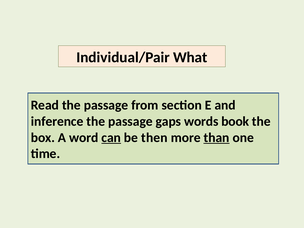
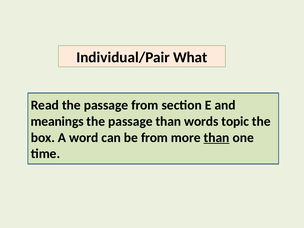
inference: inference -> meanings
passage gaps: gaps -> than
book: book -> topic
can underline: present -> none
be then: then -> from
